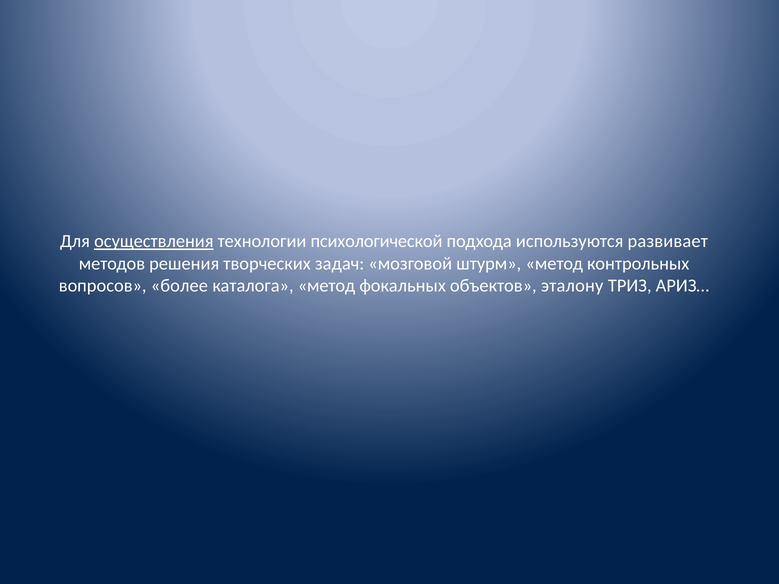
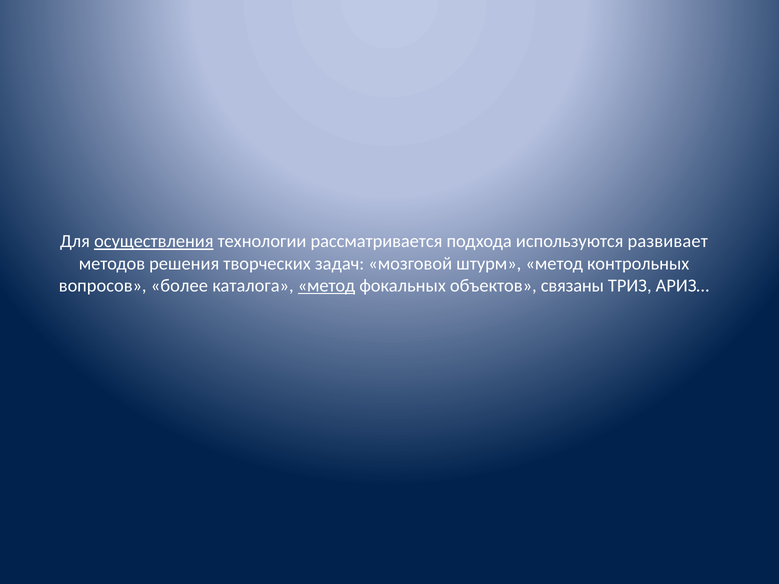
психологической: психологической -> рассматривается
метод at (327, 286) underline: none -> present
эталону: эталону -> связаны
